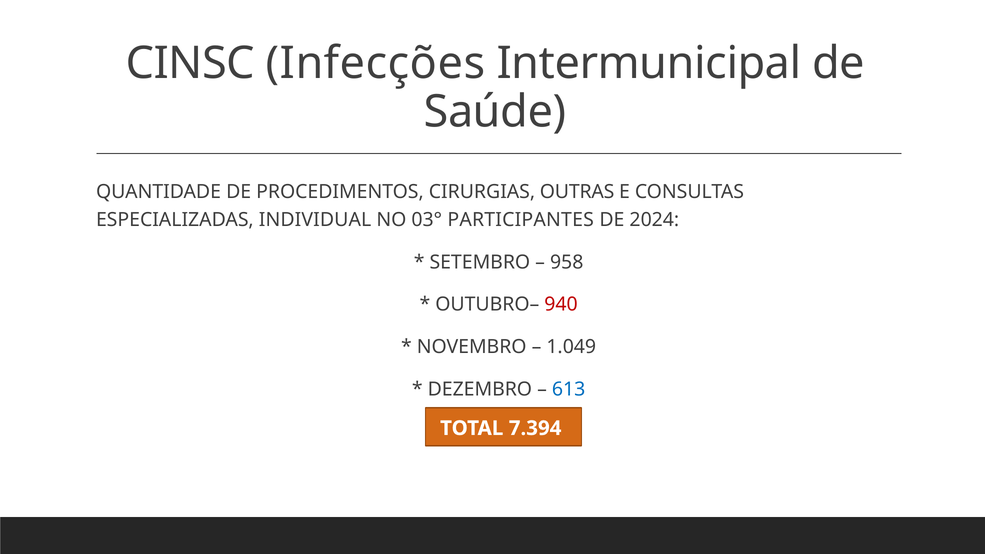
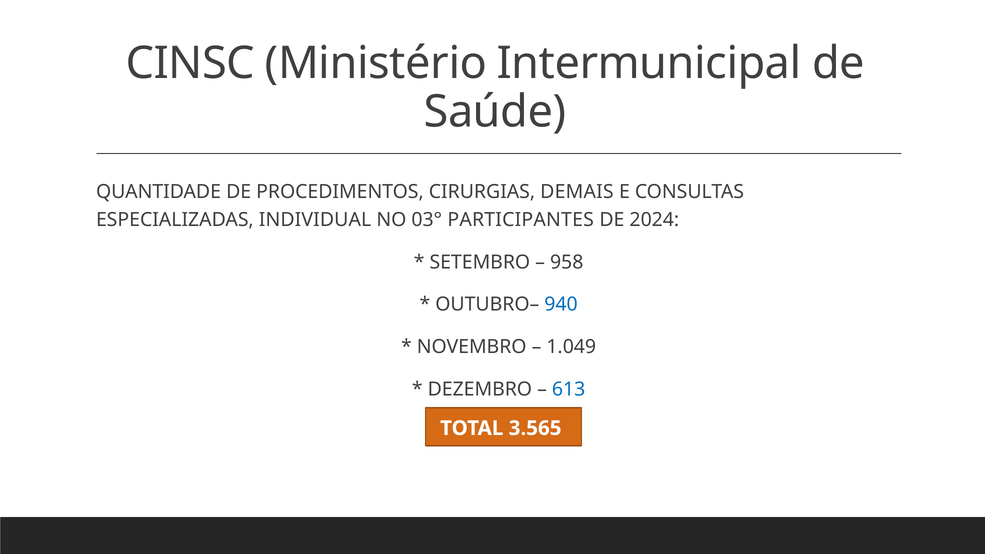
Infecções: Infecções -> Ministério
OUTRAS: OUTRAS -> DEMAIS
940 colour: red -> blue
7.394: 7.394 -> 3.565
